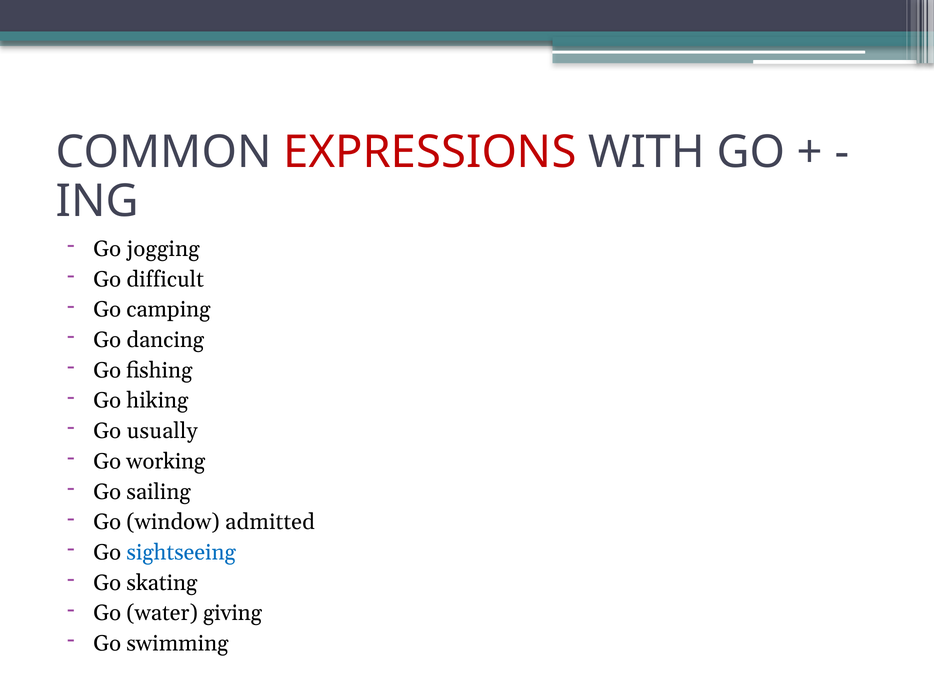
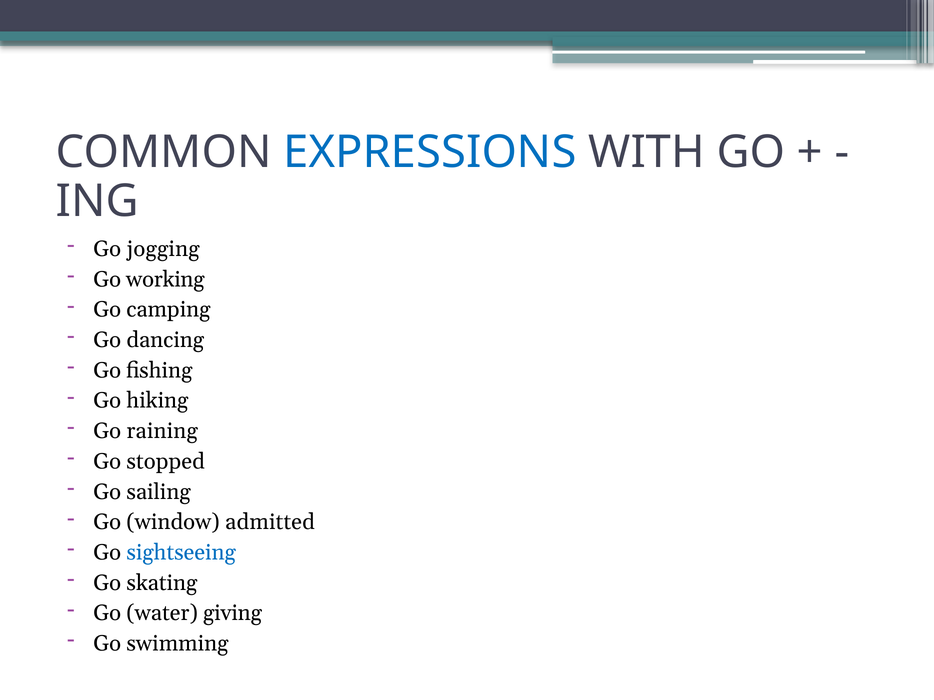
EXPRESSIONS colour: red -> blue
difficult: difficult -> working
usually: usually -> raining
working: working -> stopped
